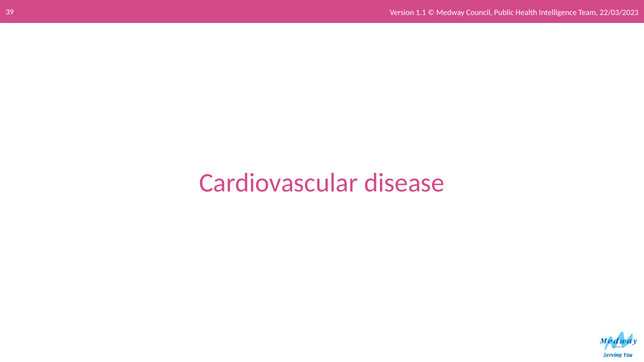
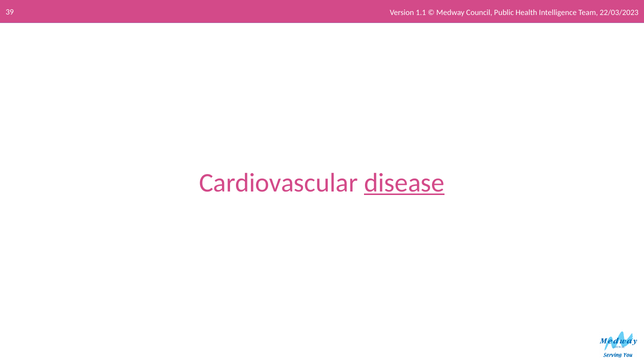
disease underline: none -> present
